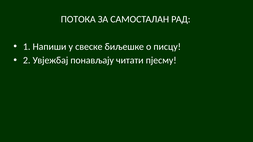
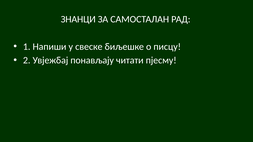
ПОТОКА: ПОТОКА -> ЗНАНЦИ
